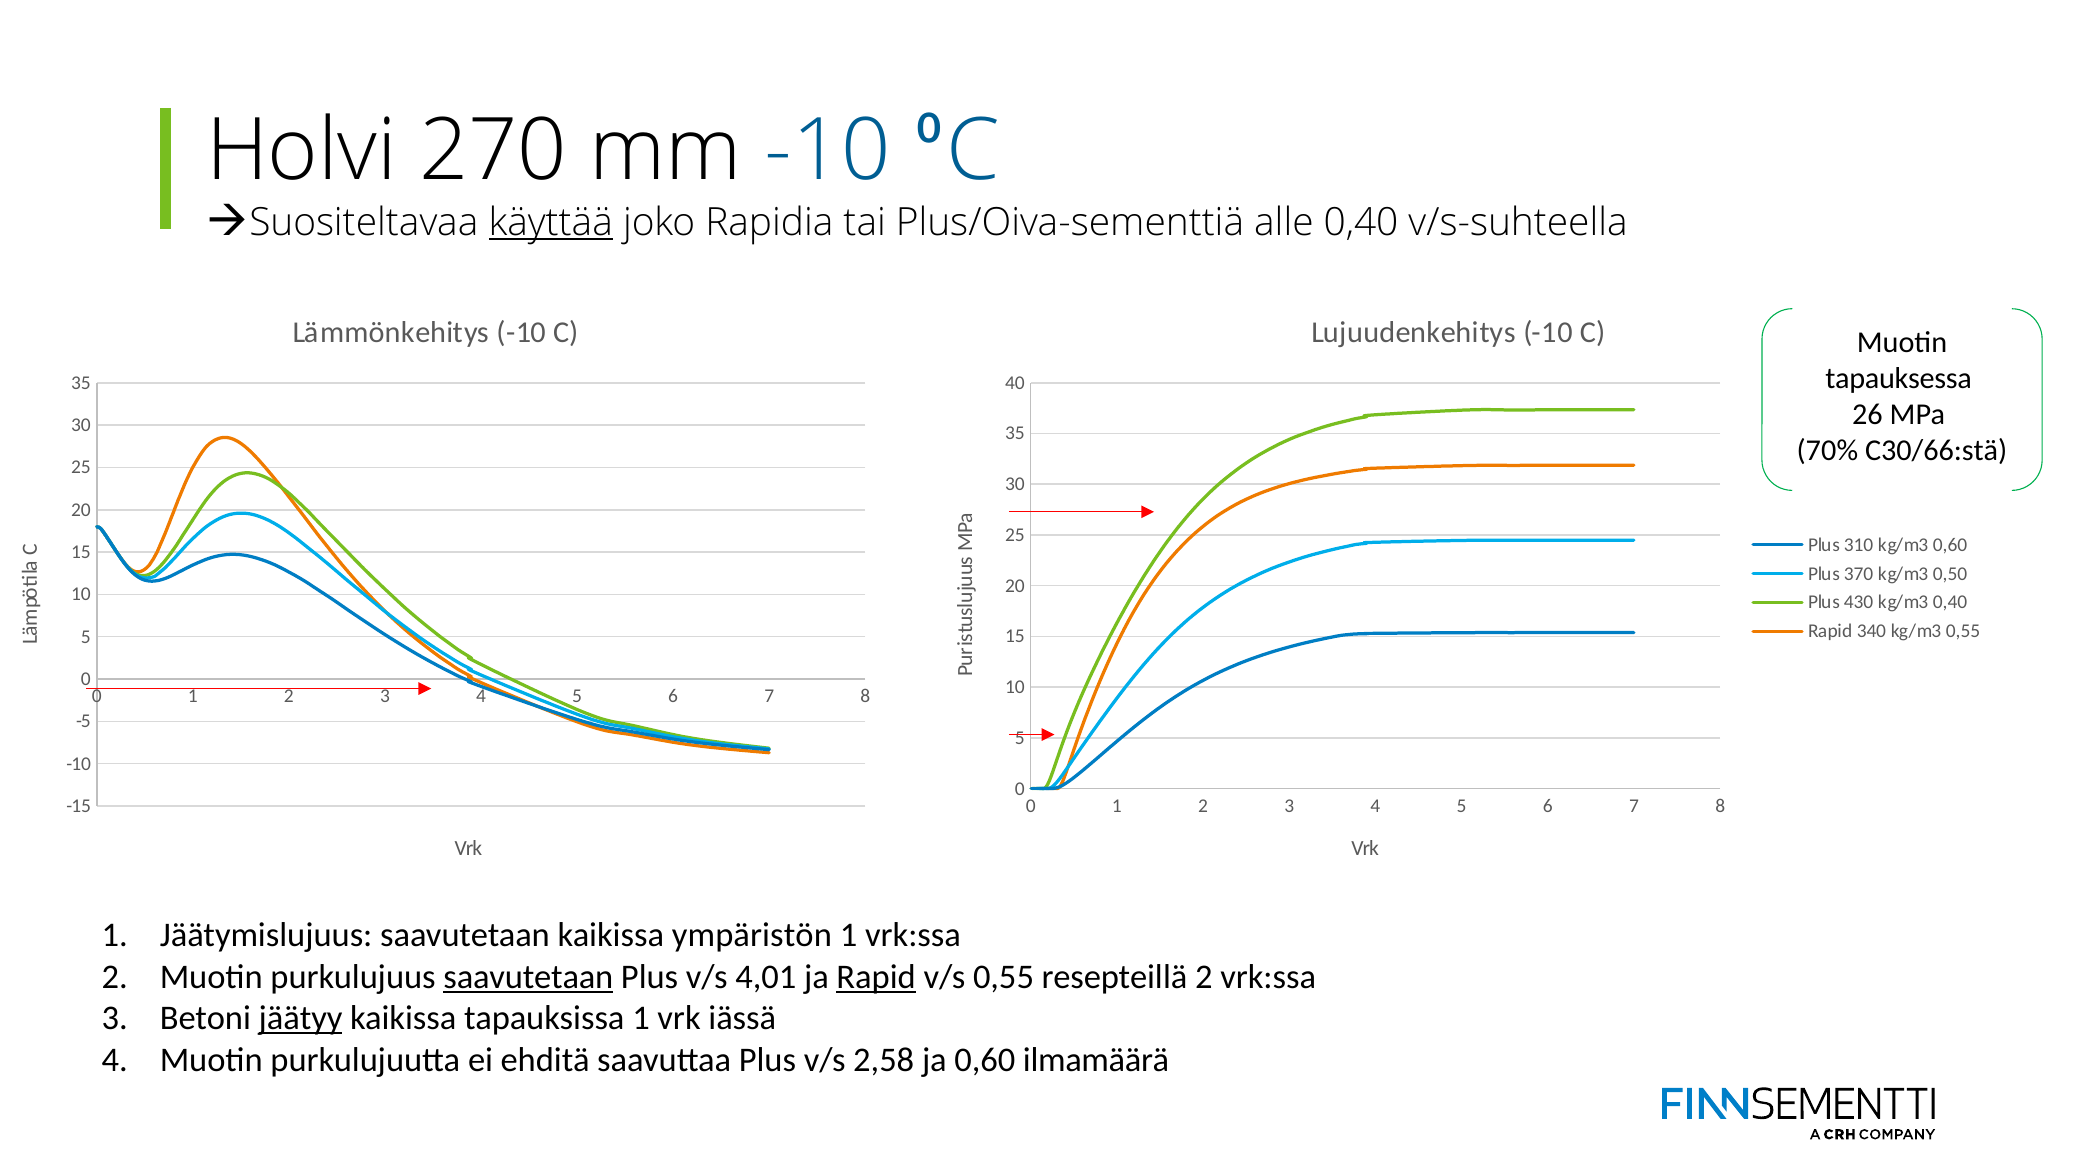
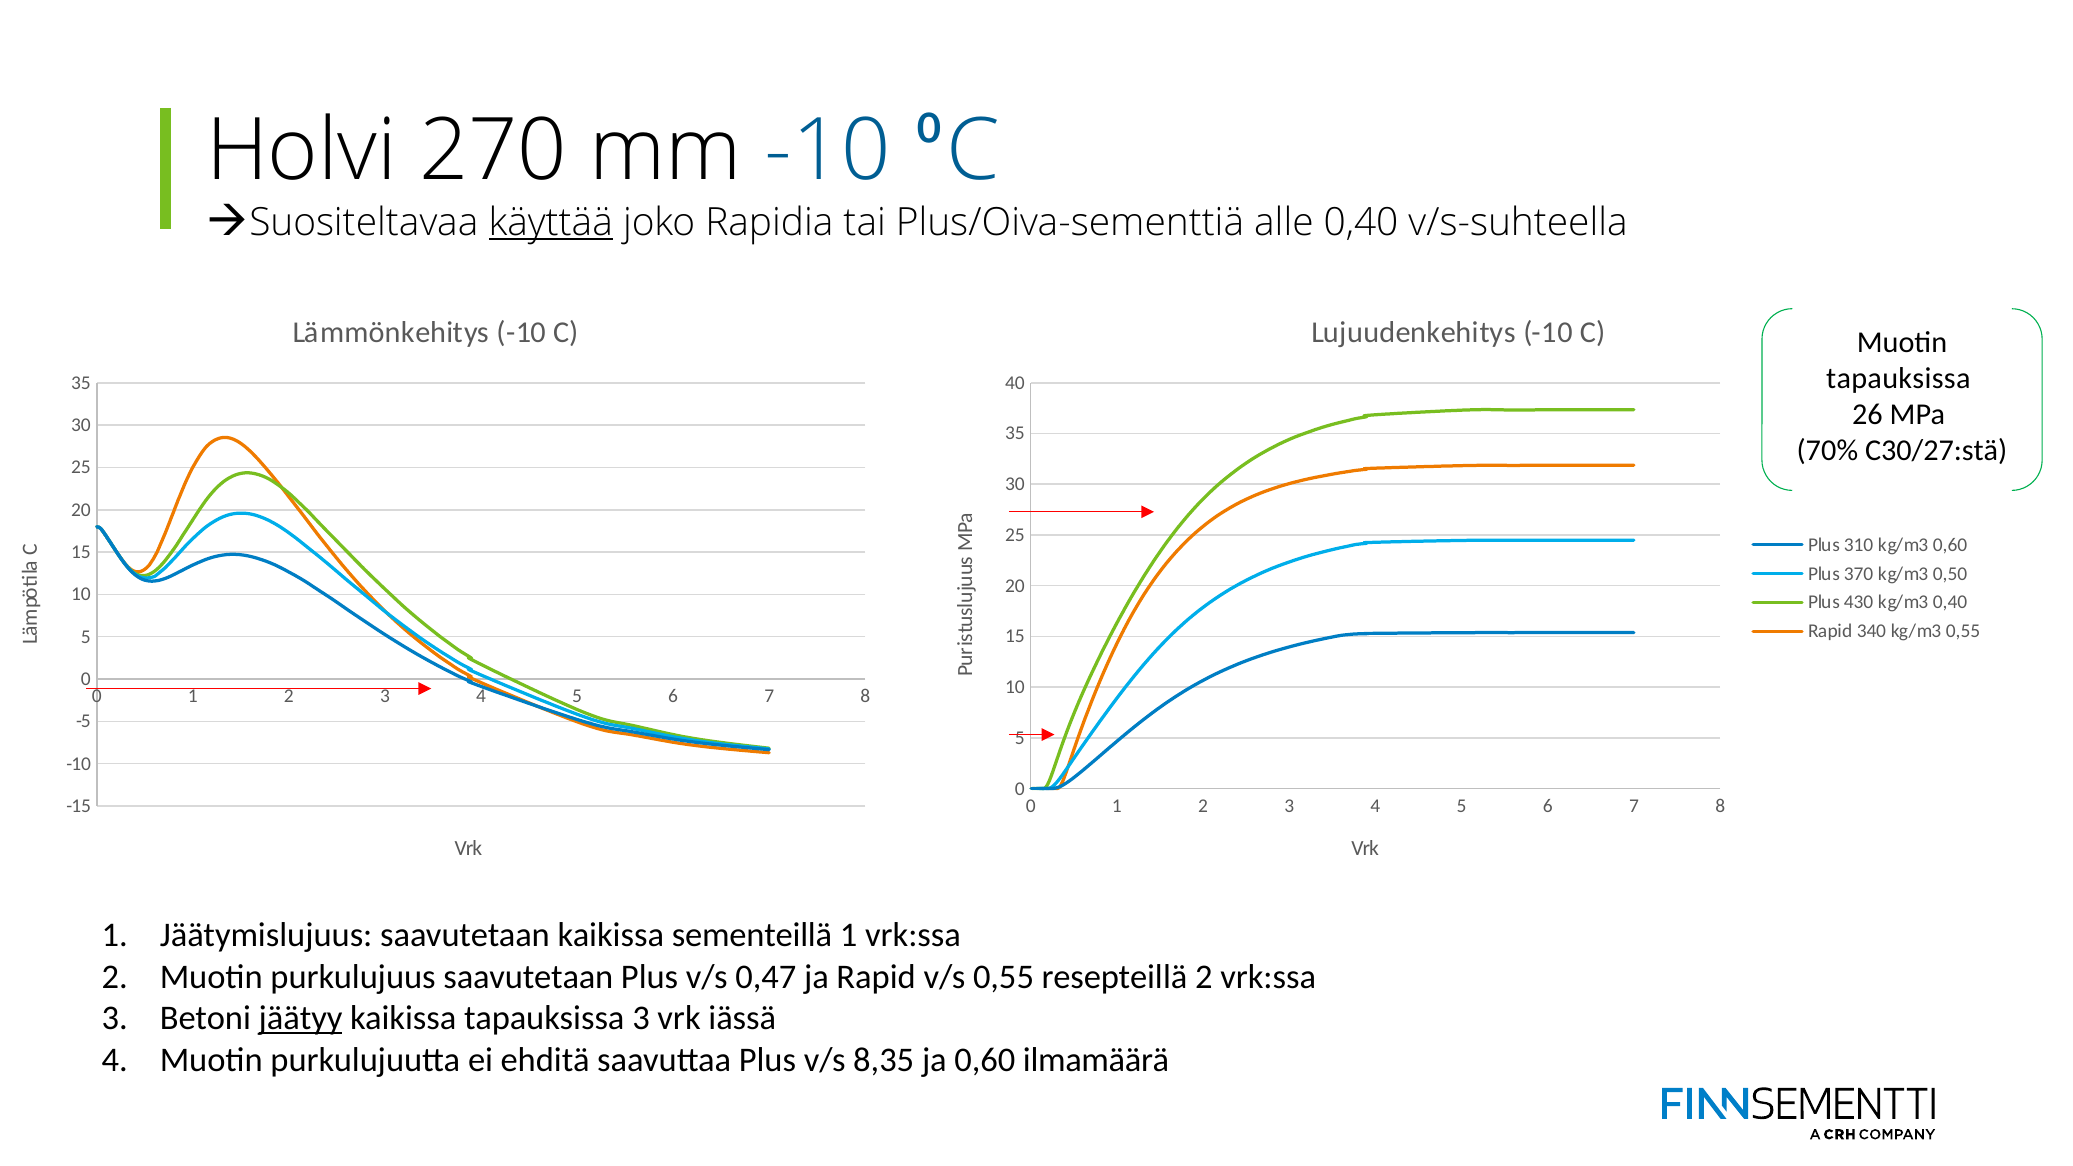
tapauksessa at (1899, 378): tapauksessa -> tapauksissa
C30/66:stä: C30/66:stä -> C30/27:stä
ympäristön: ympäristön -> sementeillä
saavutetaan at (528, 977) underline: present -> none
4,01: 4,01 -> 0,47
Rapid at (876, 977) underline: present -> none
tapauksissa 1: 1 -> 3
2,58: 2,58 -> 8,35
